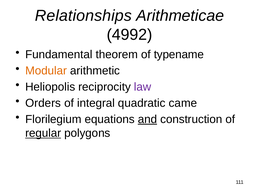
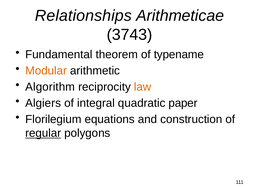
4992: 4992 -> 3743
Heliopolis: Heliopolis -> Algorithm
law colour: purple -> orange
Orders: Orders -> Algiers
came: came -> paper
and underline: present -> none
